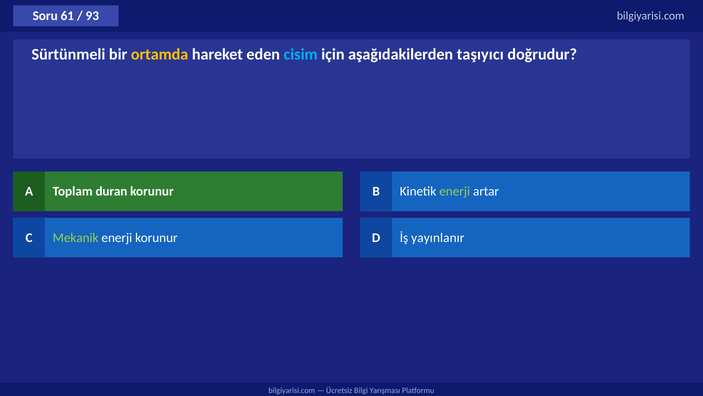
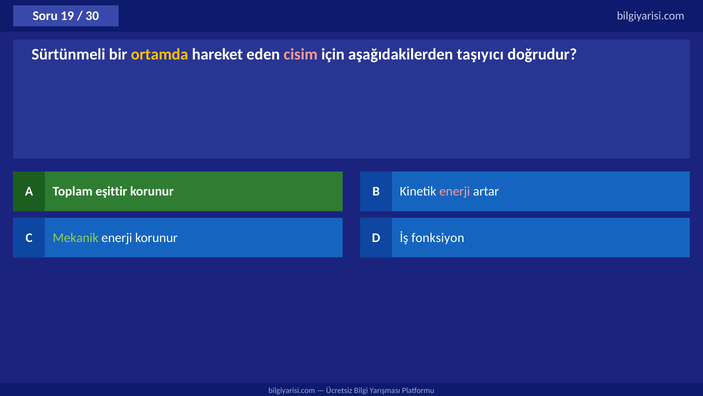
61: 61 -> 19
93: 93 -> 30
cisim colour: light blue -> pink
duran: duran -> eşittir
enerji at (455, 191) colour: light green -> pink
yayınlanır: yayınlanır -> fonksiyon
